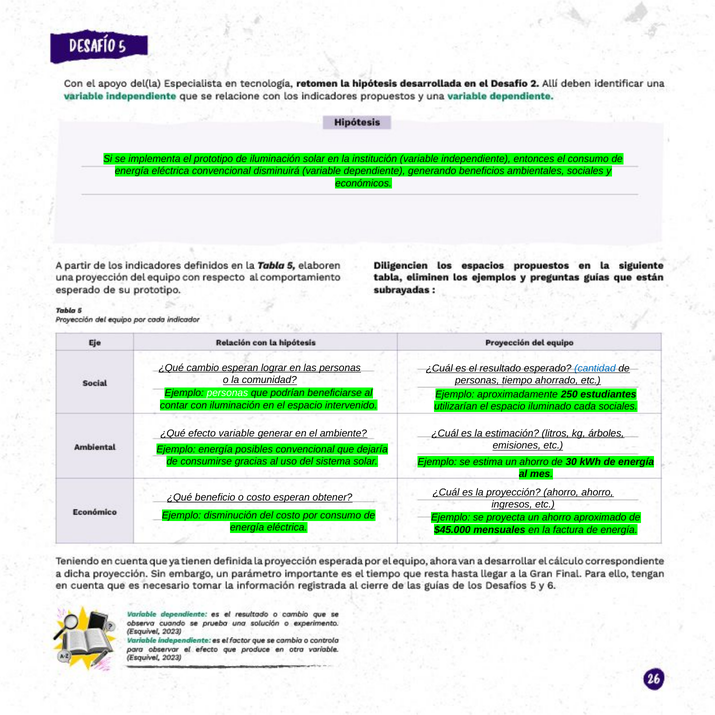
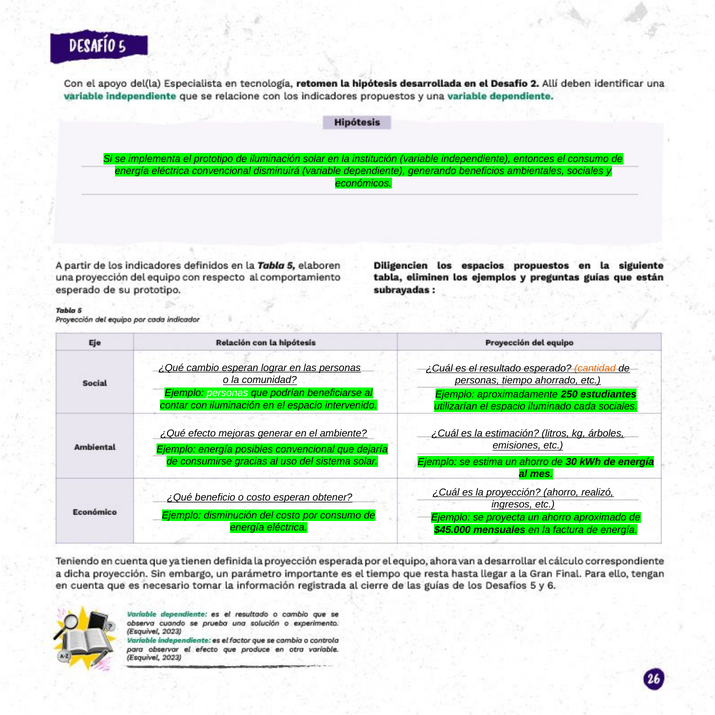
cantidad colour: blue -> orange
efecto variable: variable -> mejoras
ahorro ahorro: ahorro -> realizó
